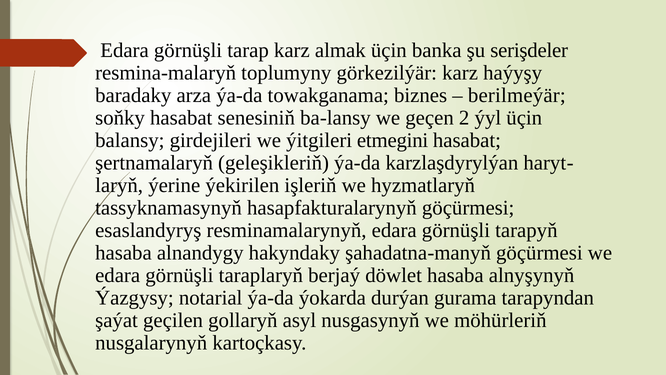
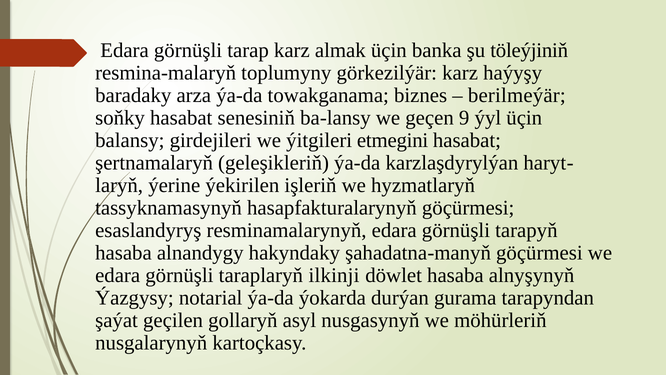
serişdeler: serişdeler -> töleýjiniň
2: 2 -> 9
berjaý: berjaý -> ilkinji
